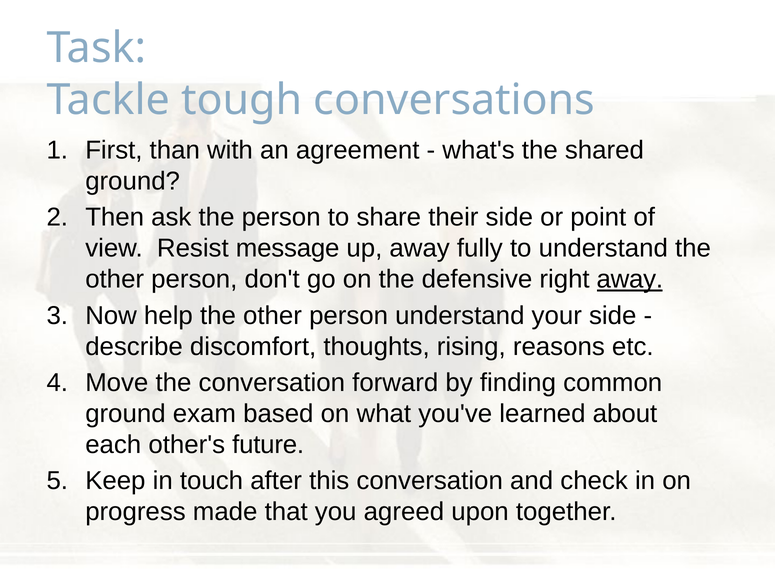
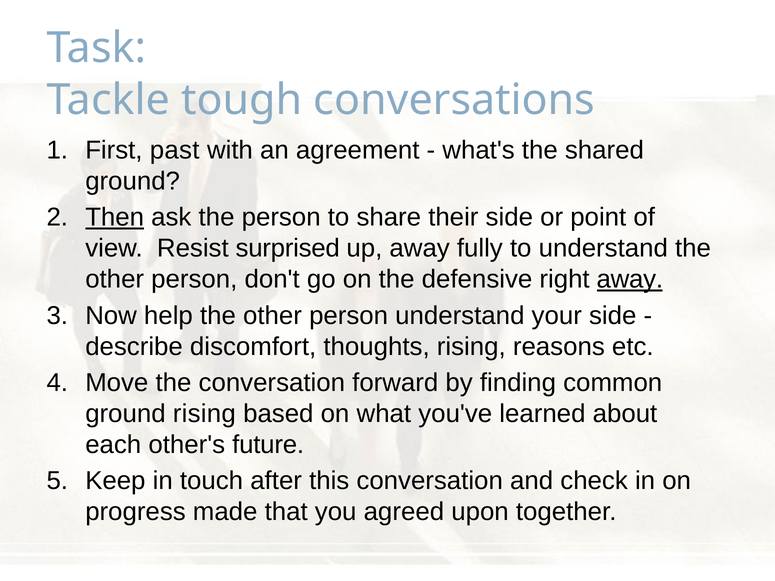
than: than -> past
Then underline: none -> present
message: message -> surprised
ground exam: exam -> rising
